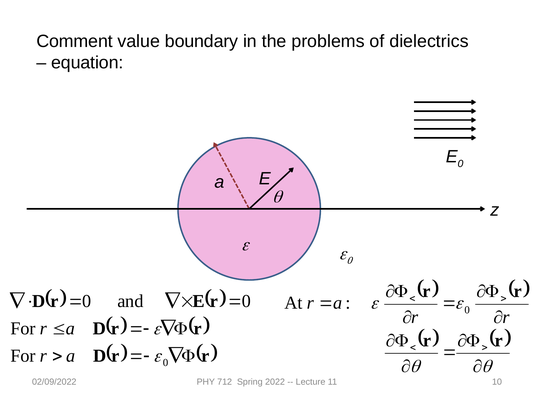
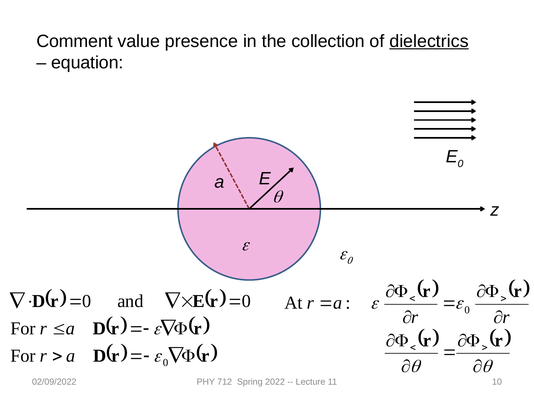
boundary: boundary -> presence
problems: problems -> collection
dielectrics underline: none -> present
